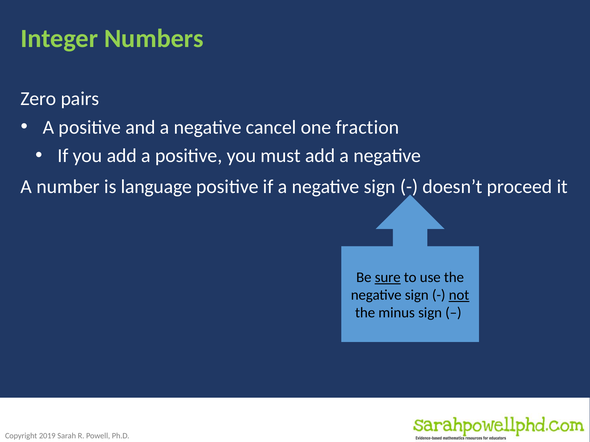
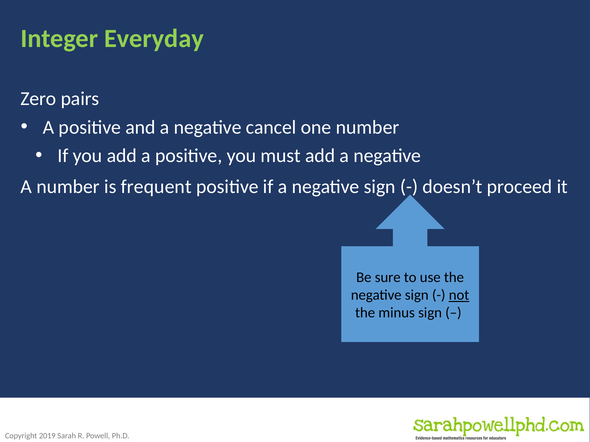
Numbers: Numbers -> Everyday
one fraction: fraction -> number
language: language -> frequent
sure underline: present -> none
